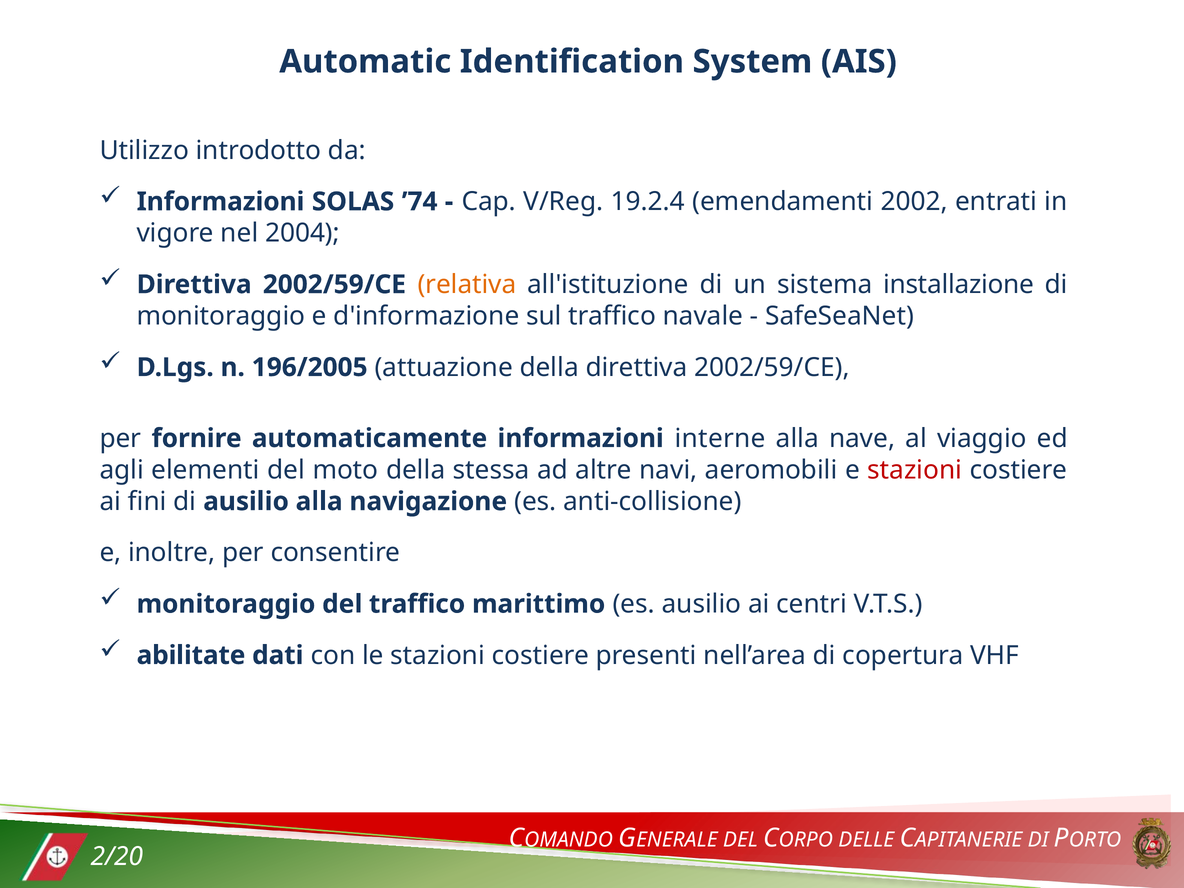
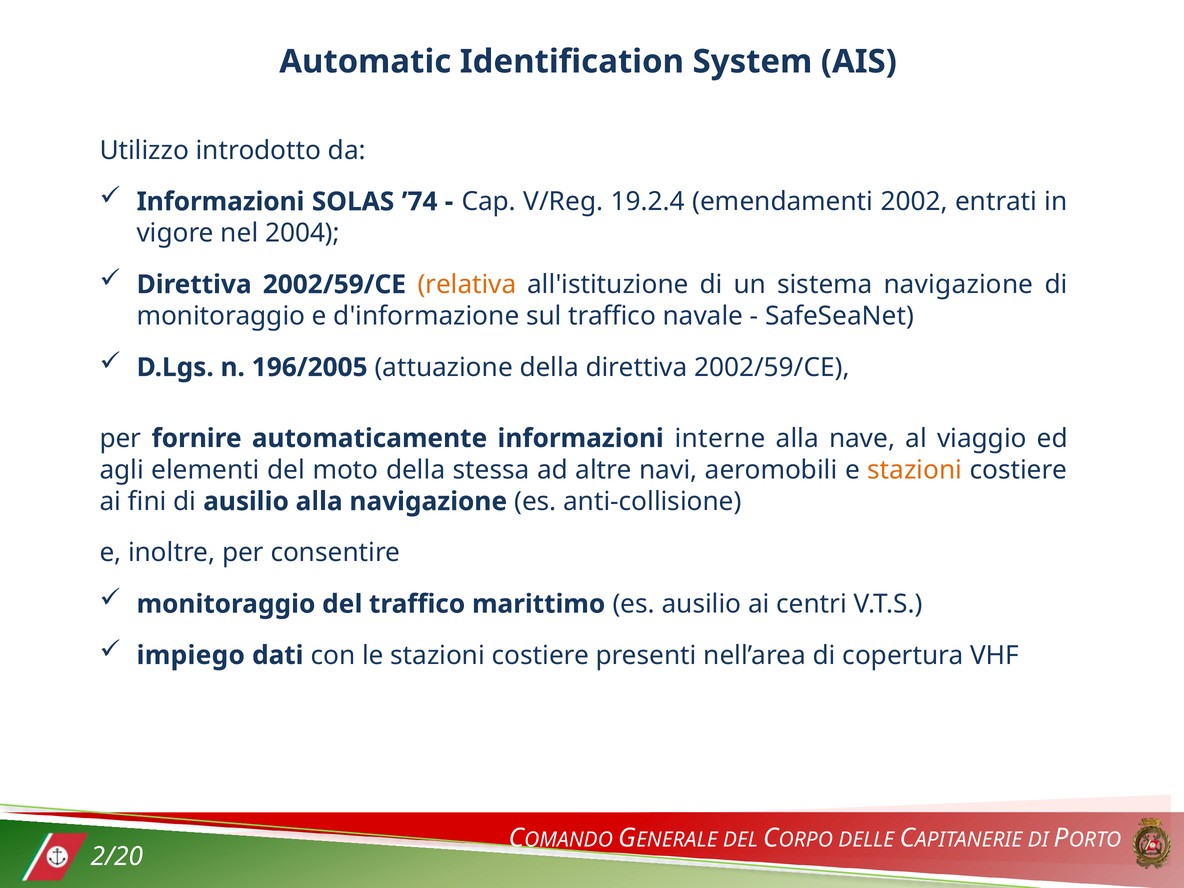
sistema installazione: installazione -> navigazione
stazioni at (915, 470) colour: red -> orange
abilitate: abilitate -> impiego
